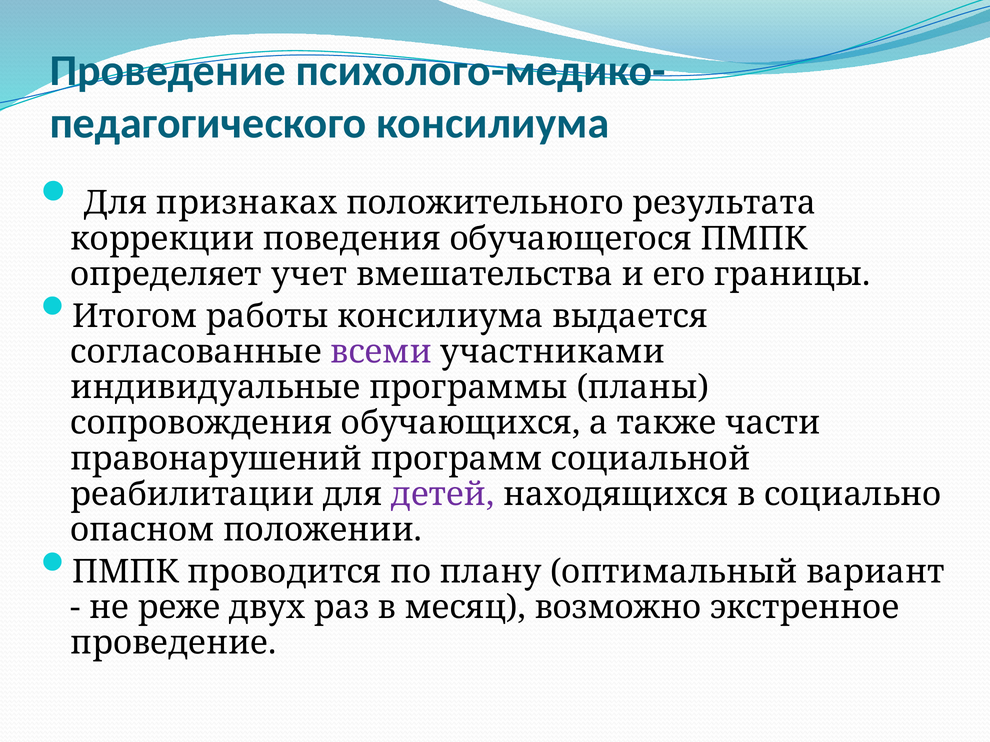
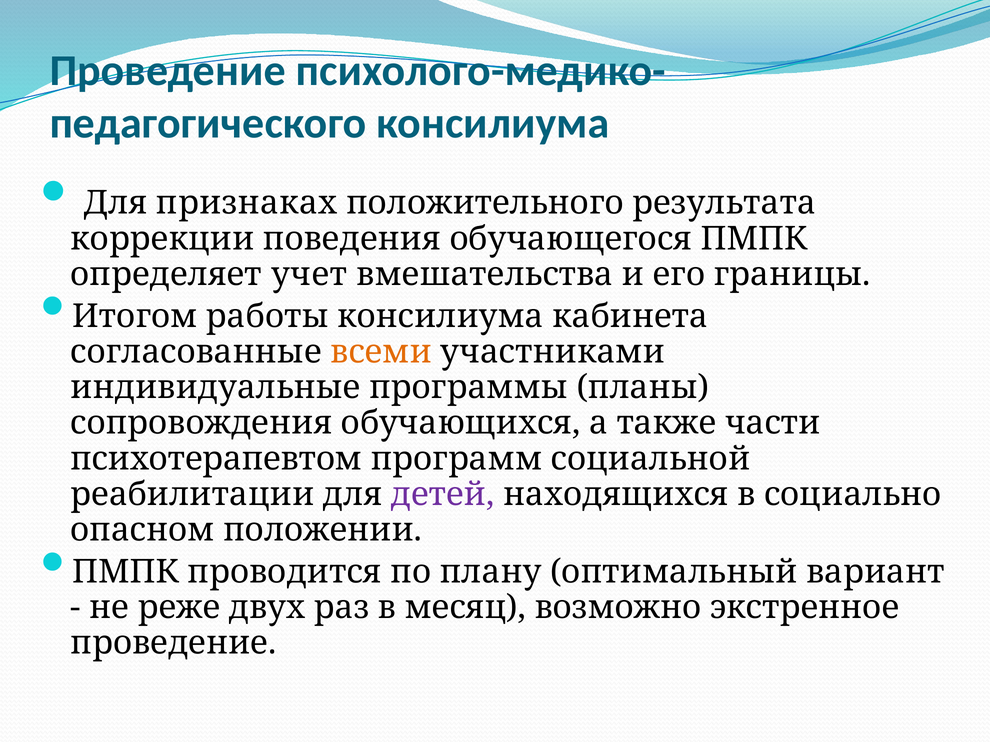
выдается: выдается -> кабинета
всеми colour: purple -> orange
правонарушений: правонарушений -> психотерапевтом
